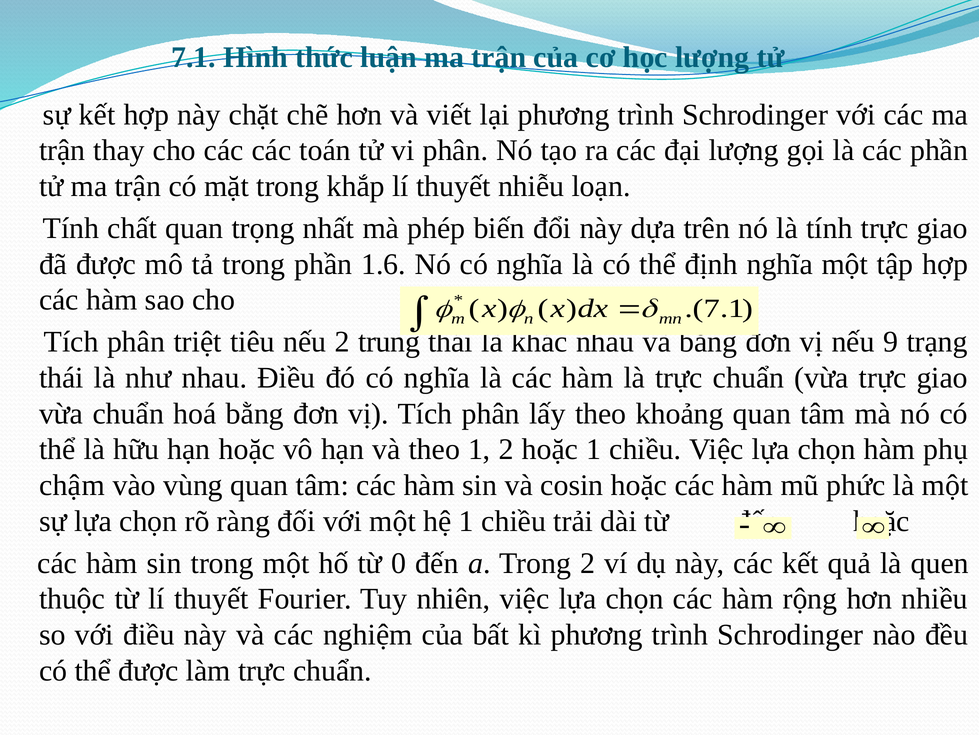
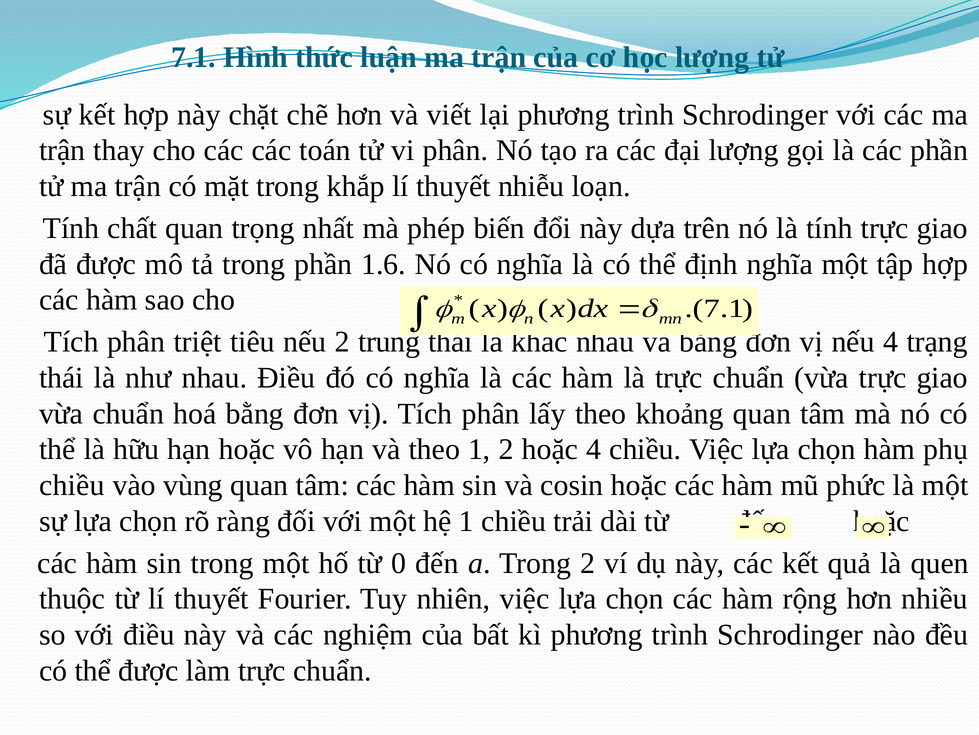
nếu 9: 9 -> 4
hoặc 1: 1 -> 4
chậm at (72, 485): chậm -> chiều
